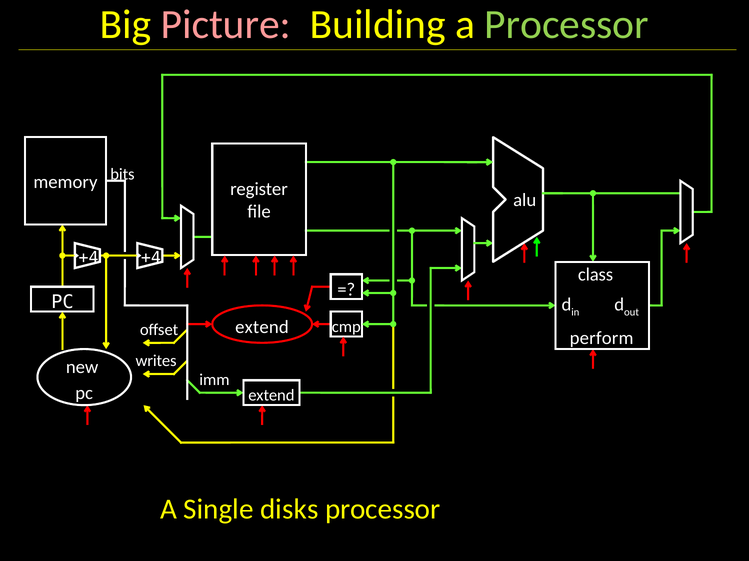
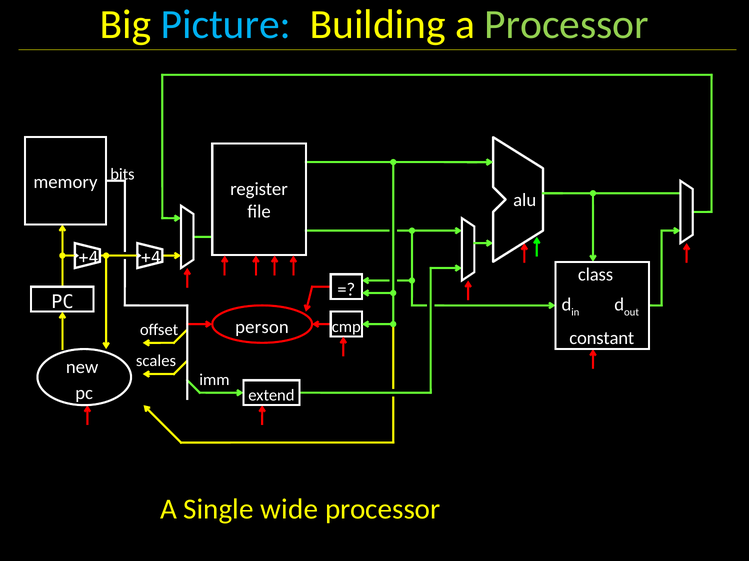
Picture colour: pink -> light blue
extend at (262, 328): extend -> person
perform: perform -> constant
writes: writes -> scales
disks: disks -> wide
